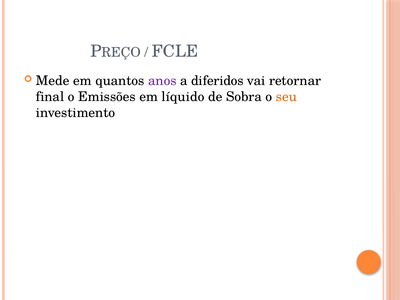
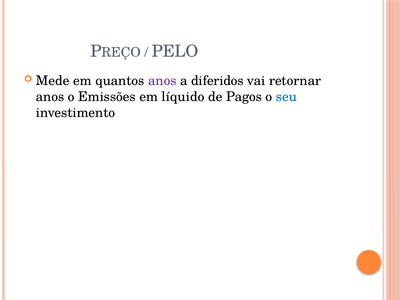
FCLE: FCLE -> PELO
final at (50, 97): final -> anos
Sobra: Sobra -> Pagos
seu colour: orange -> blue
